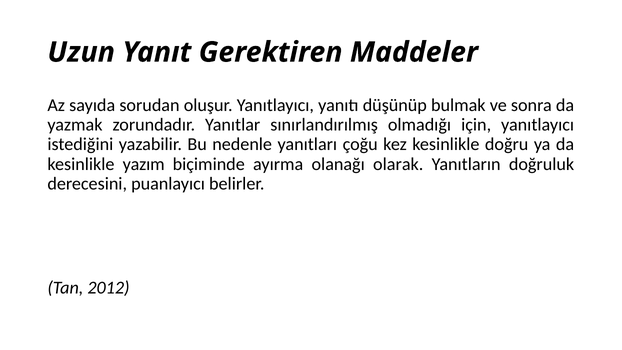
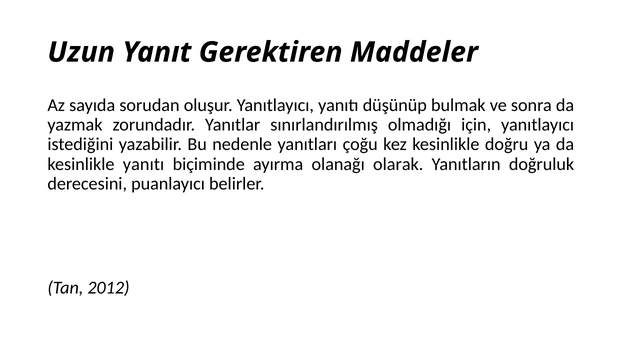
kesinlikle yazım: yazım -> yanıtı
